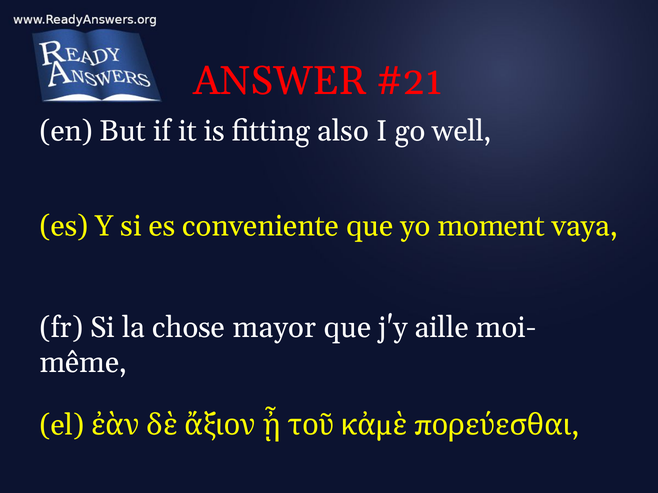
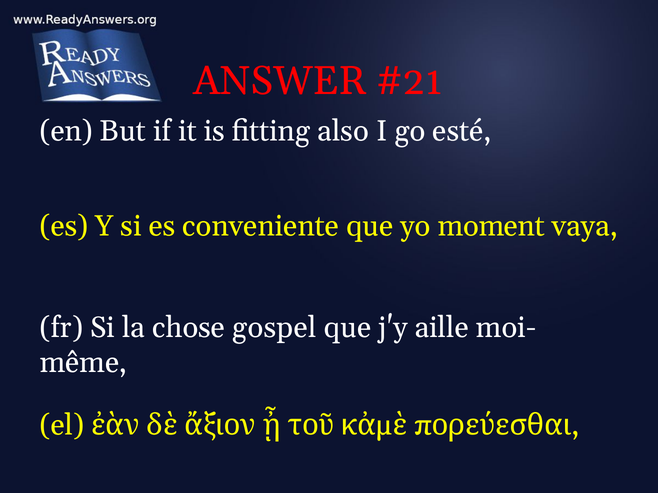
well: well -> esté
mayor: mayor -> gospel
